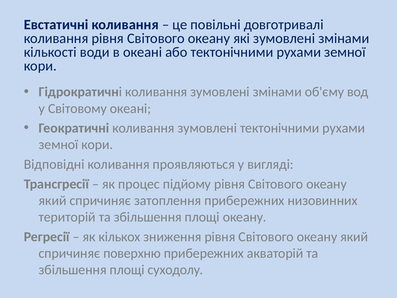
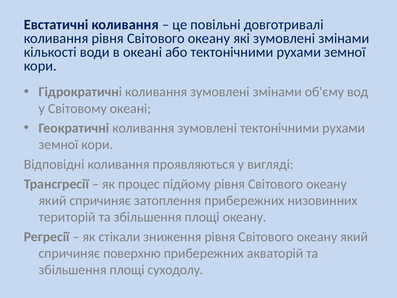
кількох: кількох -> стікали
